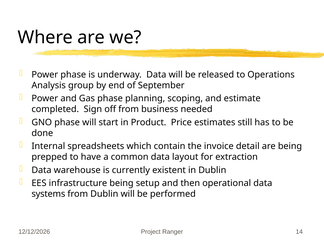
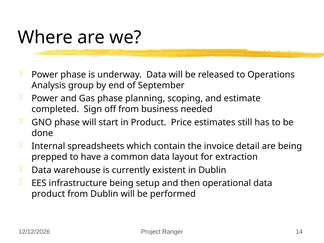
systems at (48, 194): systems -> product
